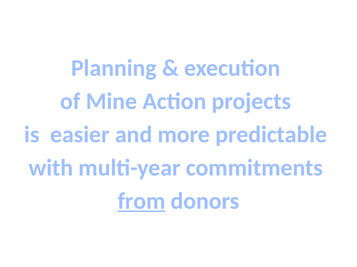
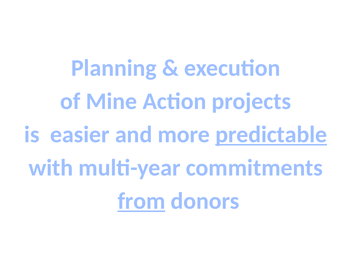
predictable underline: none -> present
